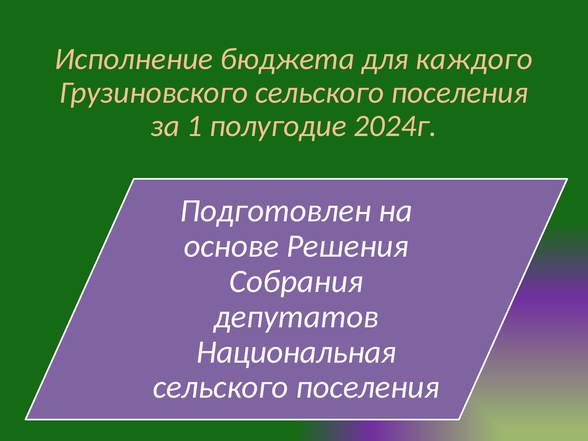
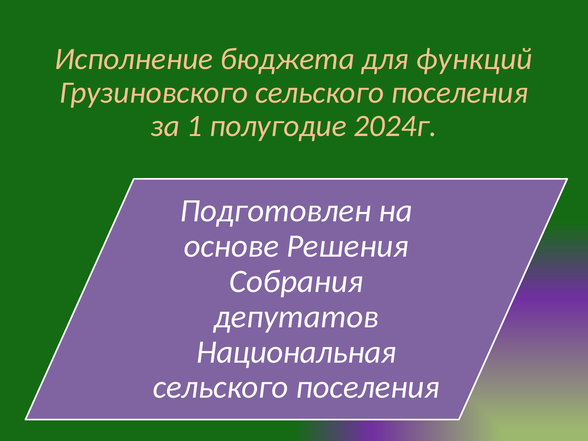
каждого: каждого -> функций
